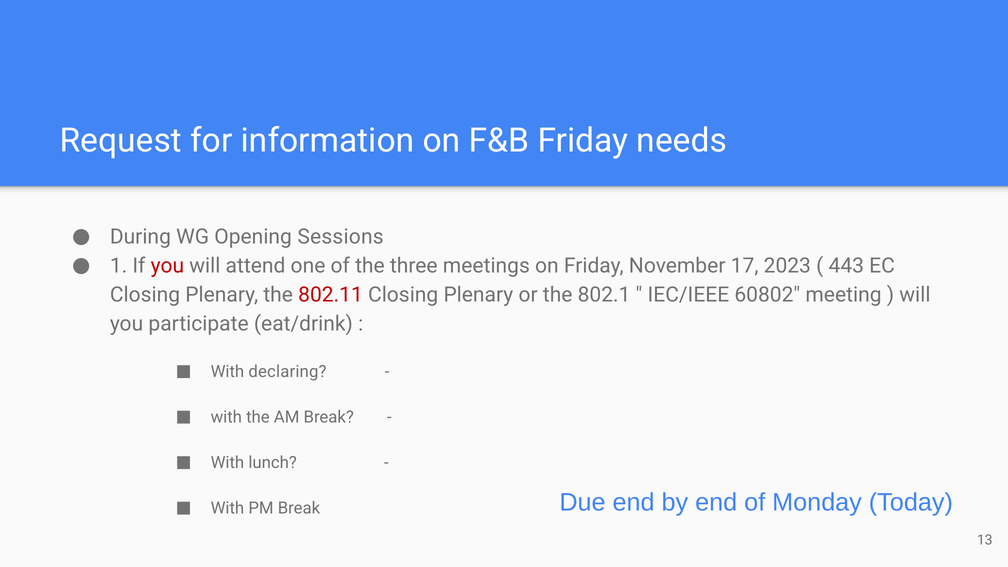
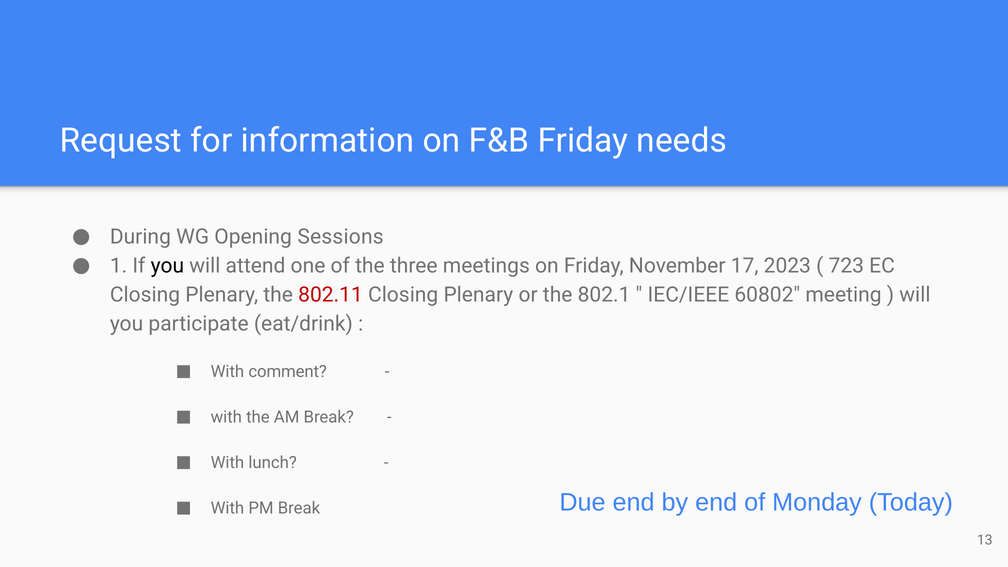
you at (167, 266) colour: red -> black
443: 443 -> 723
declaring: declaring -> comment
